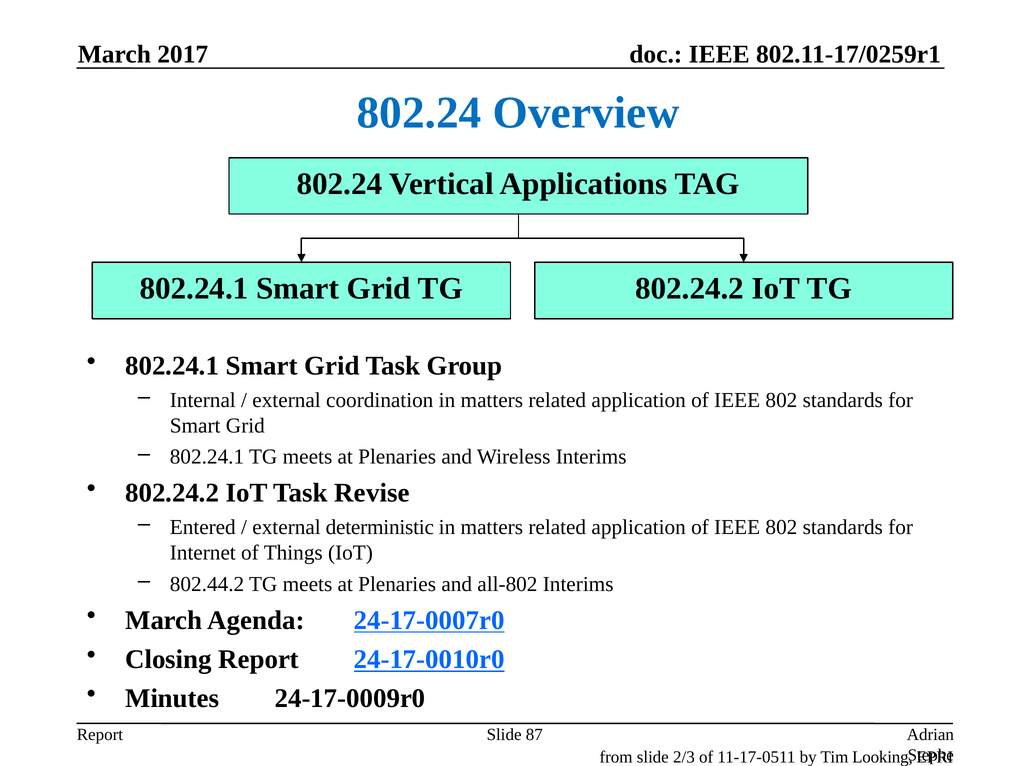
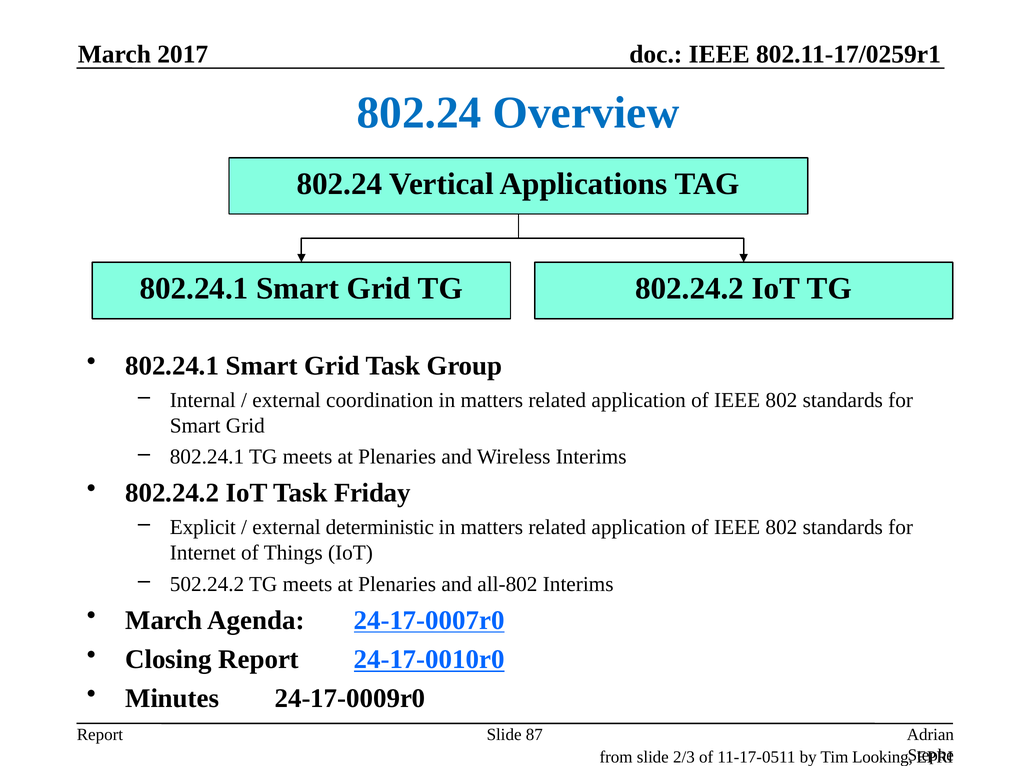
Revise: Revise -> Friday
Entered: Entered -> Explicit
802.44.2: 802.44.2 -> 502.24.2
